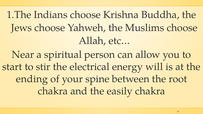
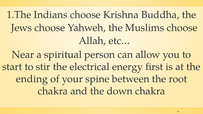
will: will -> first
easily: easily -> down
